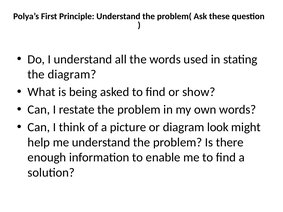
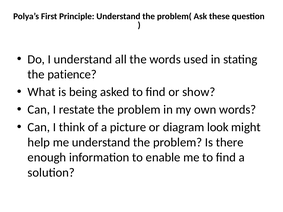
the diagram: diagram -> patience
